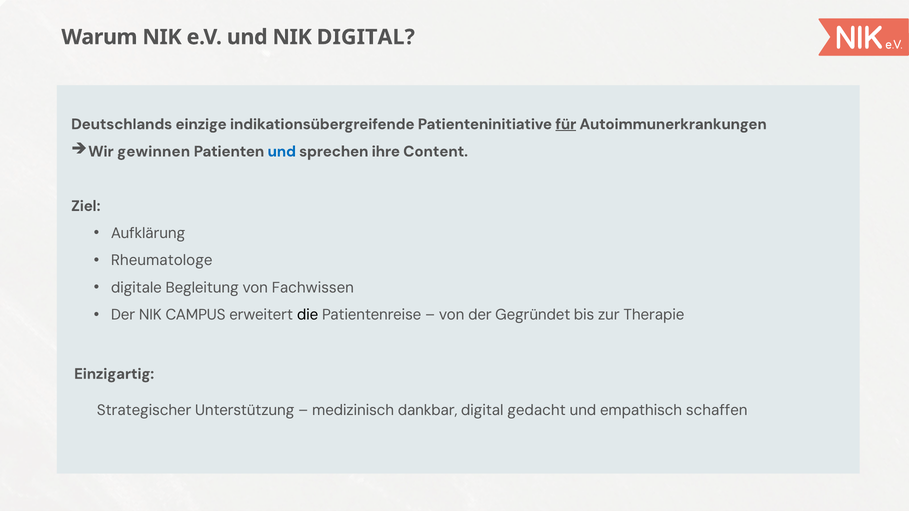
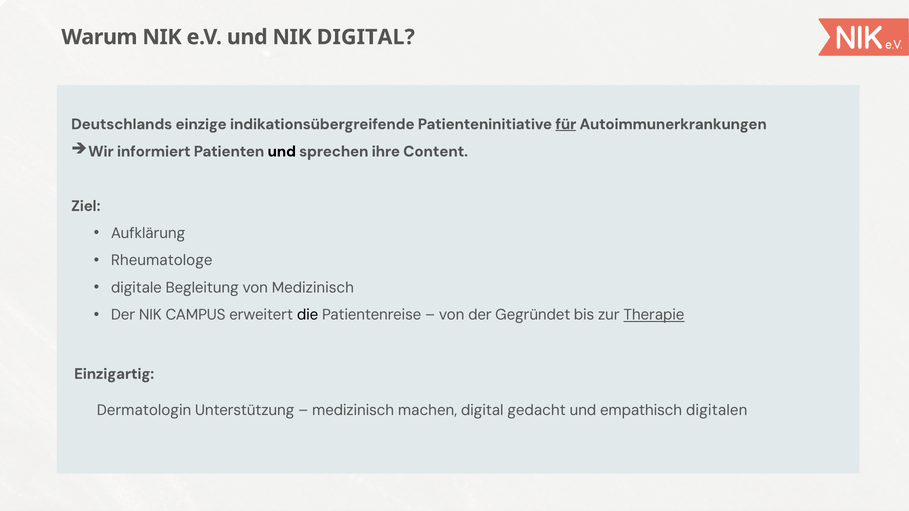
gewinnen: gewinnen -> informiert
und at (282, 152) colour: blue -> black
von Fachwissen: Fachwissen -> Medizinisch
Therapie underline: none -> present
Strategischer: Strategischer -> Dermatologin
dankbar: dankbar -> machen
schaffen: schaffen -> digitalen
